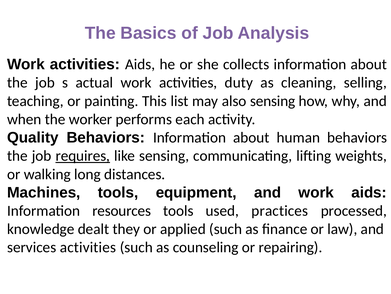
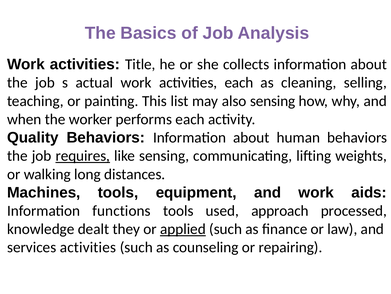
activities Aids: Aids -> Title
activities duty: duty -> each
resources: resources -> functions
practices: practices -> approach
applied underline: none -> present
